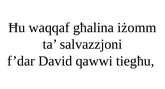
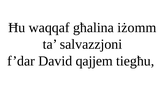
qawwi: qawwi -> qajjem
